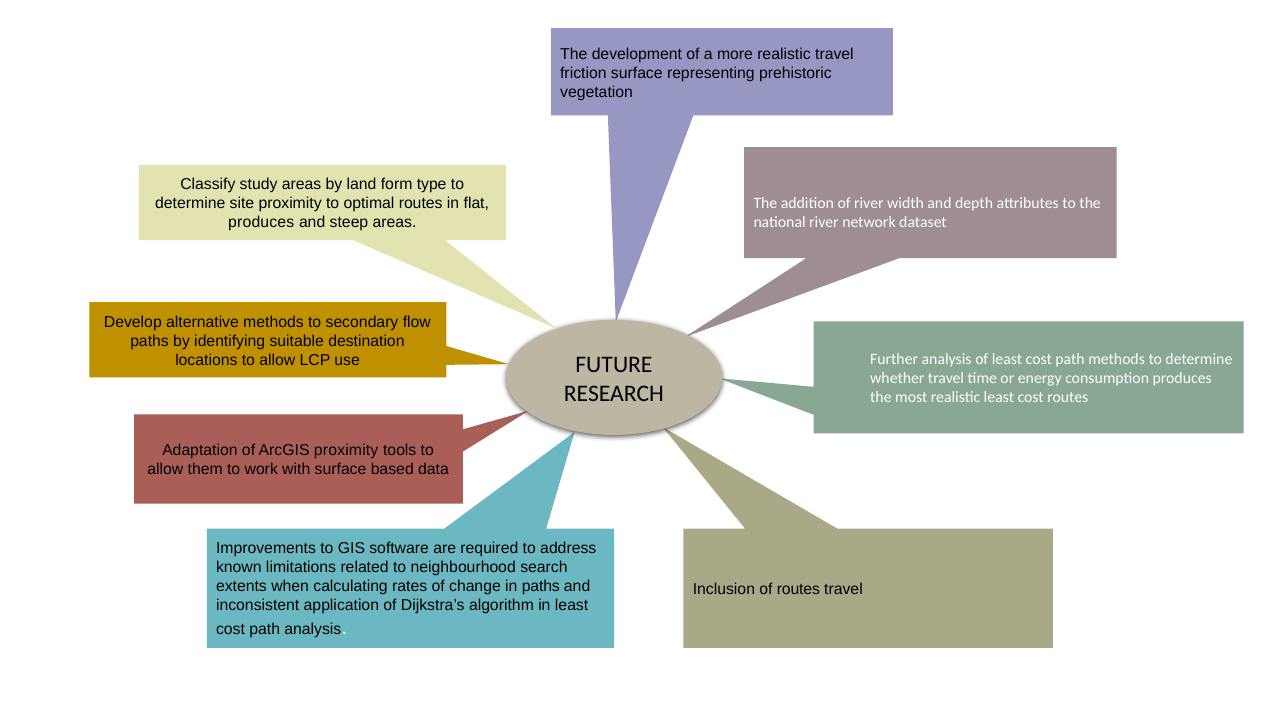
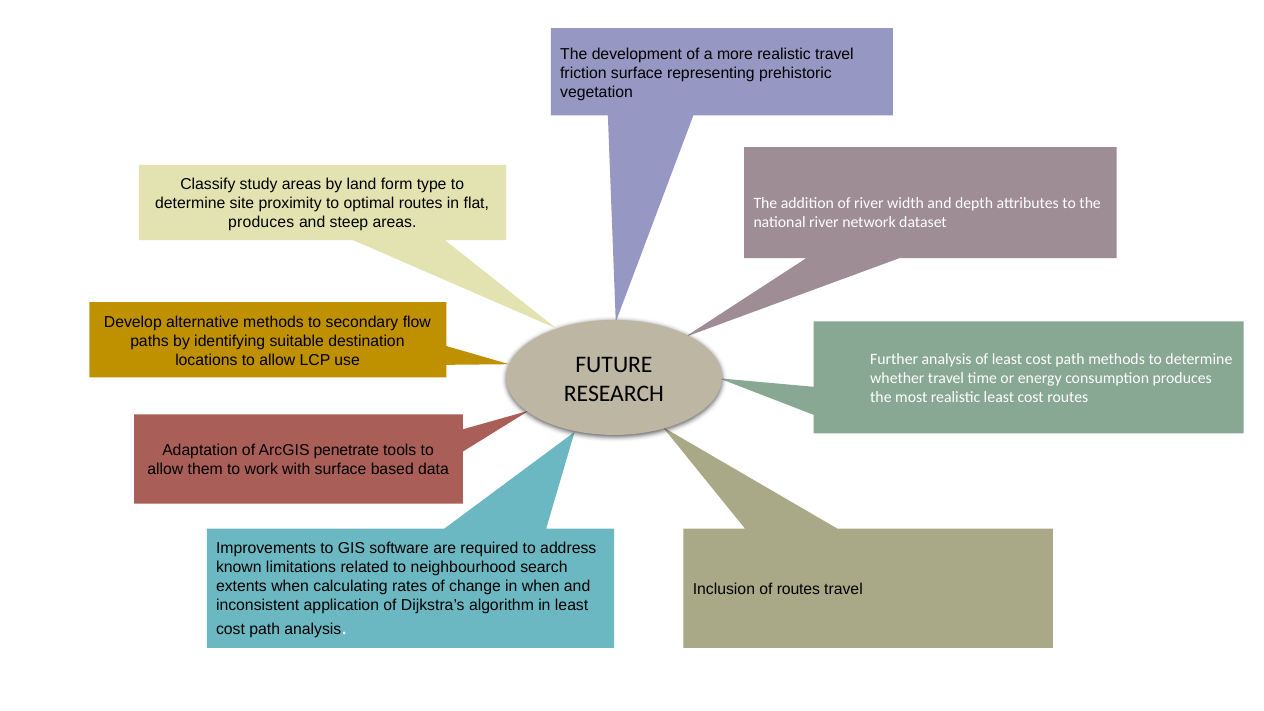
ArcGIS proximity: proximity -> penetrate
in paths: paths -> when
